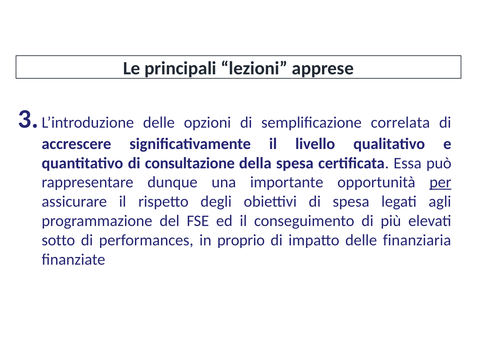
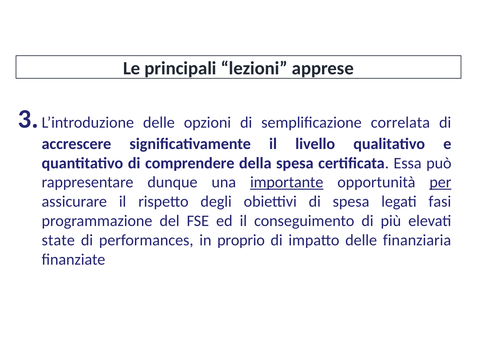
consultazione: consultazione -> comprendere
importante underline: none -> present
agli: agli -> fasi
sotto: sotto -> state
